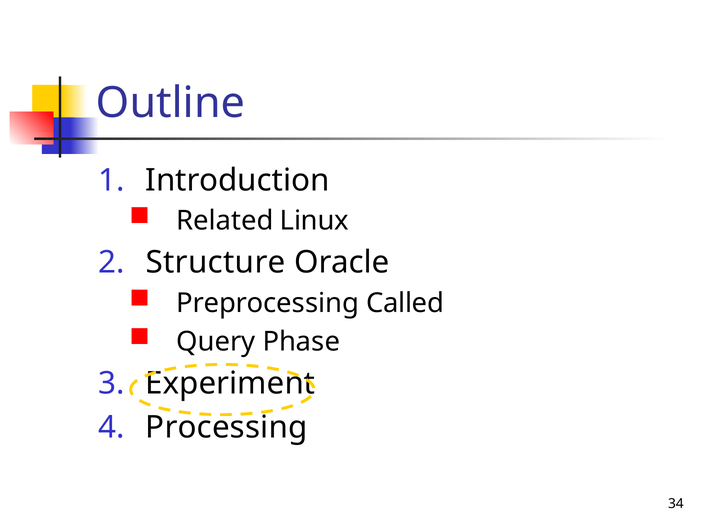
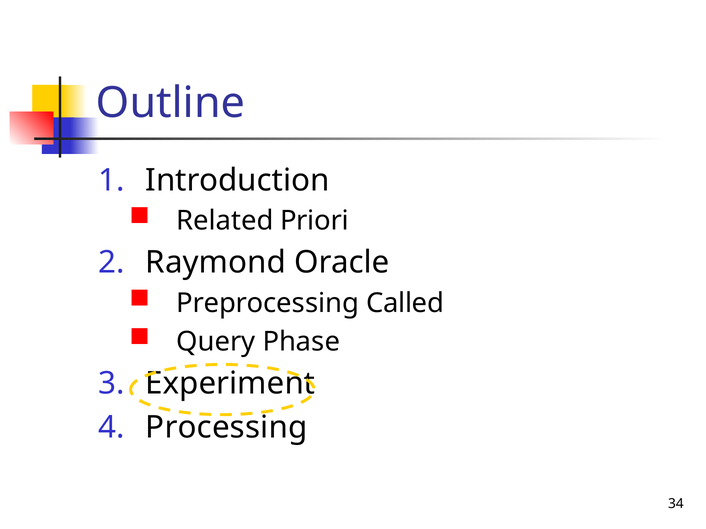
Linux: Linux -> Priori
Structure: Structure -> Raymond
